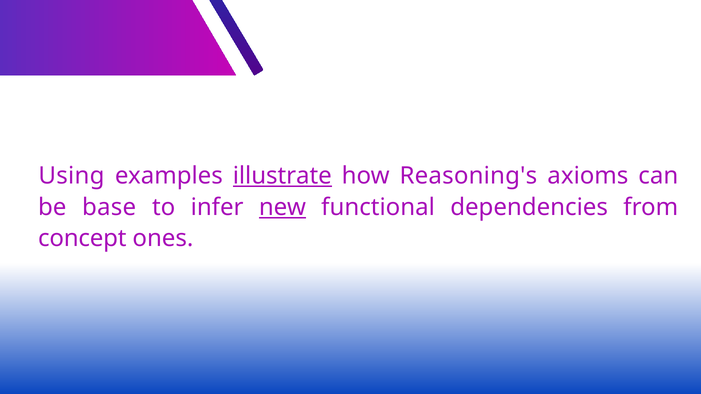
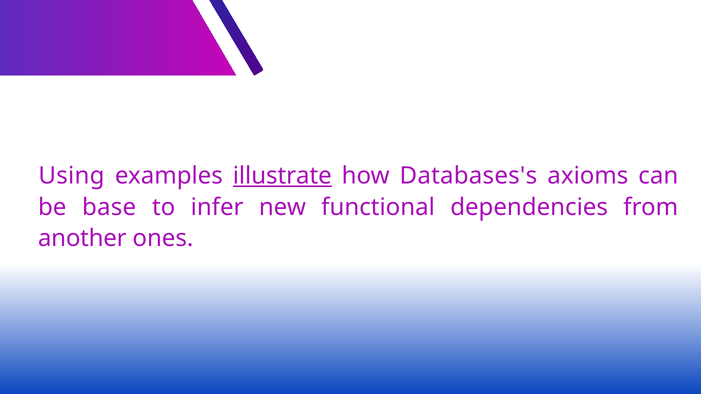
Reasoning's: Reasoning's -> Databases's
new underline: present -> none
concept: concept -> another
